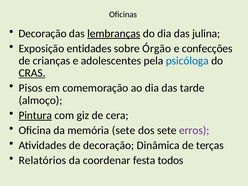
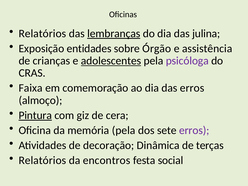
Decoração at (43, 33): Decoração -> Relatórios
confecções: confecções -> assistência
adolescentes underline: none -> present
psicóloga colour: blue -> purple
CRAS underline: present -> none
Pisos: Pisos -> Faixa
das tarde: tarde -> erros
memória sete: sete -> pela
coordenar: coordenar -> encontros
todos: todos -> social
